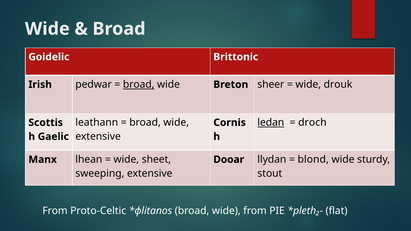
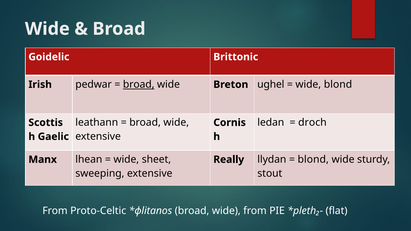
sheer: sheer -> ughel
wide drouk: drouk -> blond
ledan underline: present -> none
Dooar: Dooar -> Really
